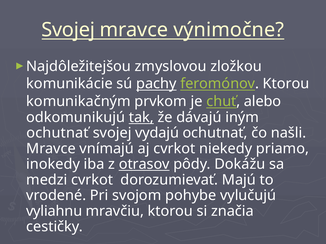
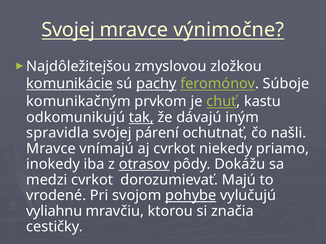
komunikácie underline: none -> present
feromónov Ktorou: Ktorou -> Súboje
alebo: alebo -> kastu
ochutnať at (58, 133): ochutnať -> spravidla
vydajú: vydajú -> párení
pohybe underline: none -> present
